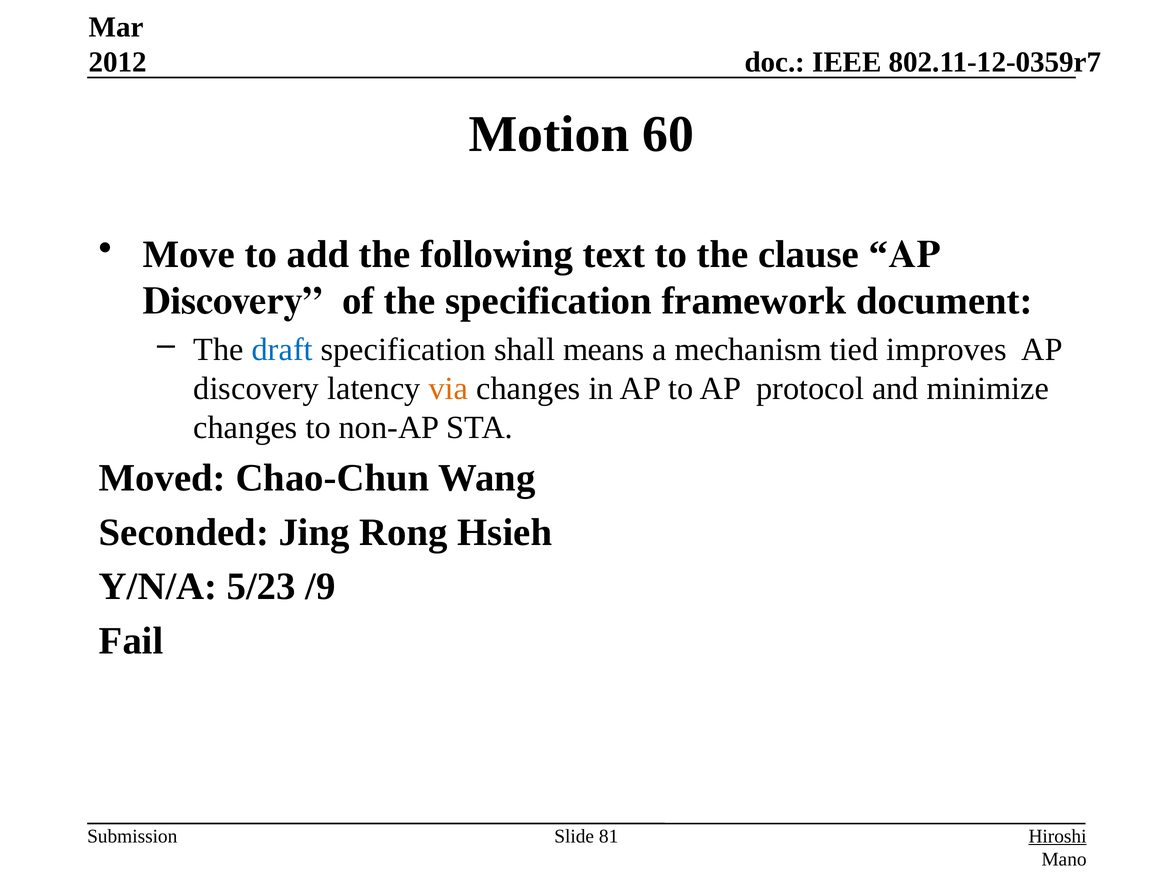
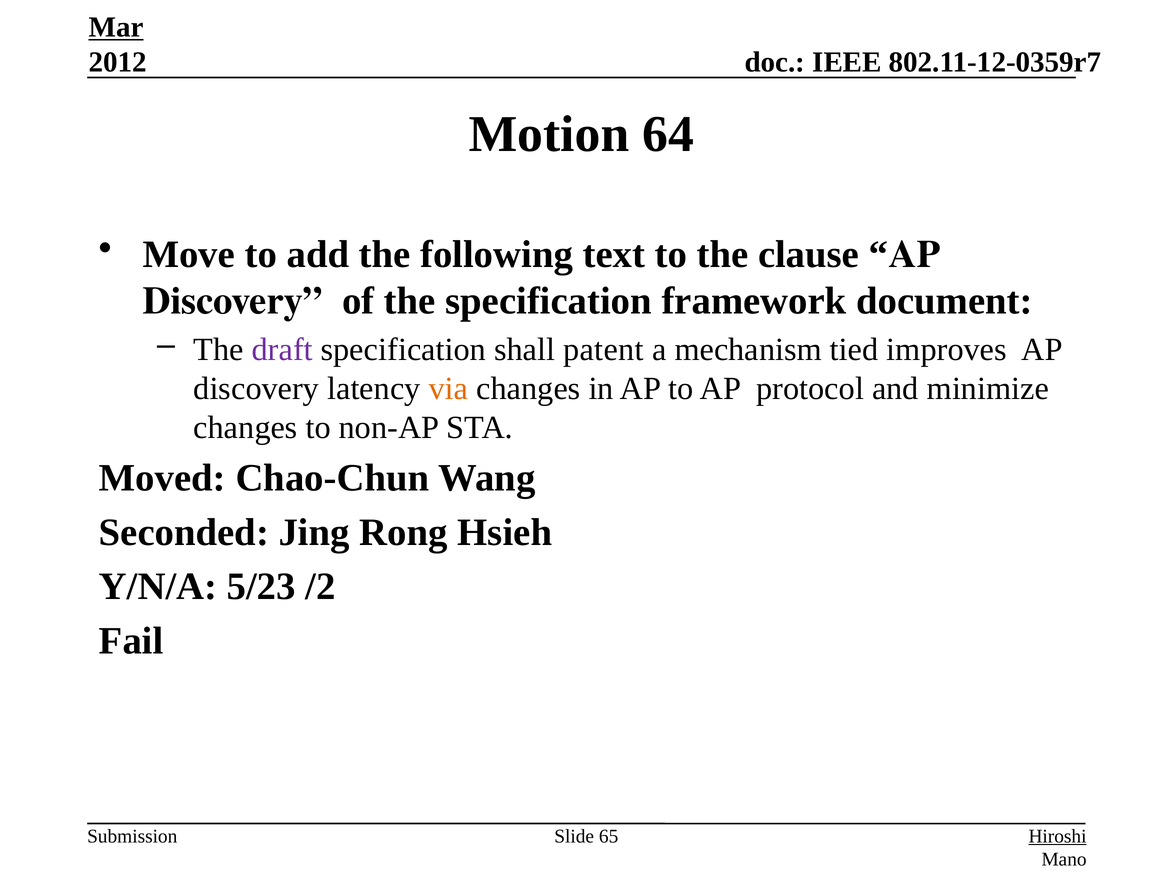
Mar underline: none -> present
60: 60 -> 64
draft colour: blue -> purple
means: means -> patent
/9: /9 -> /2
81: 81 -> 65
